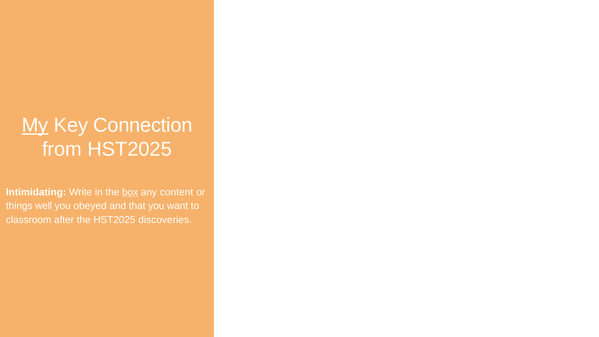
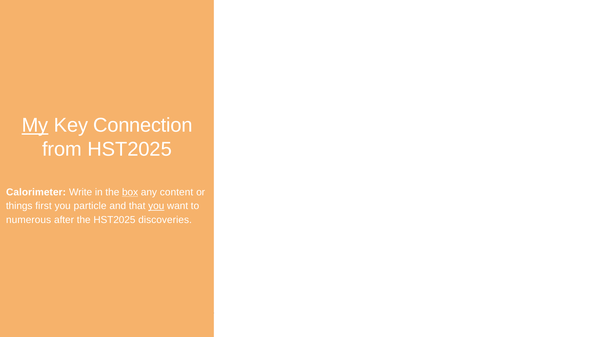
Intimidating: Intimidating -> Calorimeter
well: well -> first
obeyed: obeyed -> particle
you at (156, 206) underline: none -> present
classroom: classroom -> numerous
